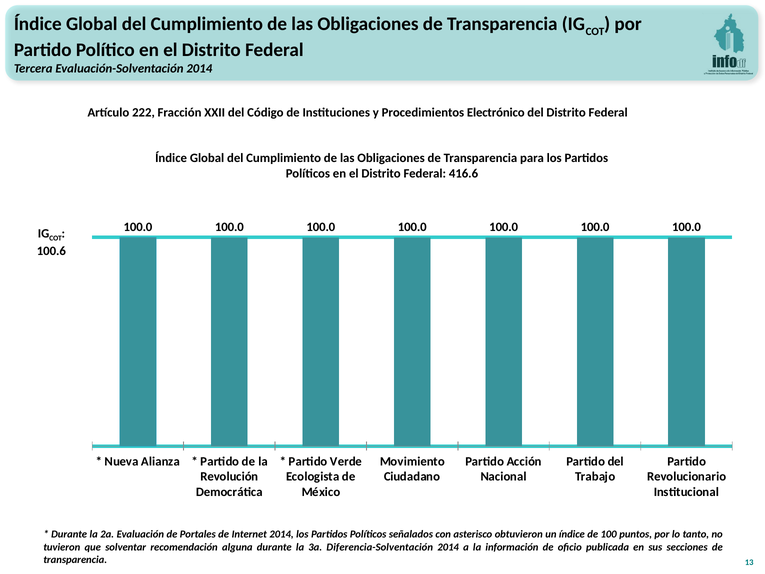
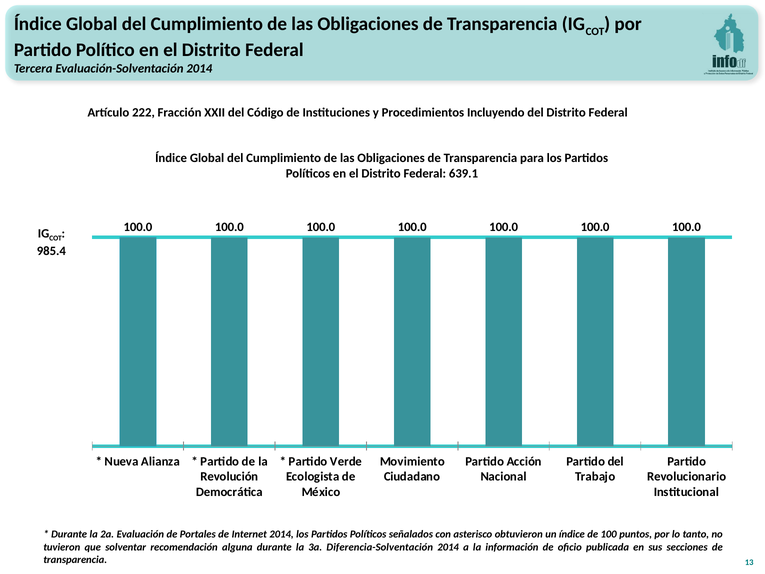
Electrónico: Electrónico -> Incluyendo
416.6: 416.6 -> 639.1
100.6: 100.6 -> 985.4
